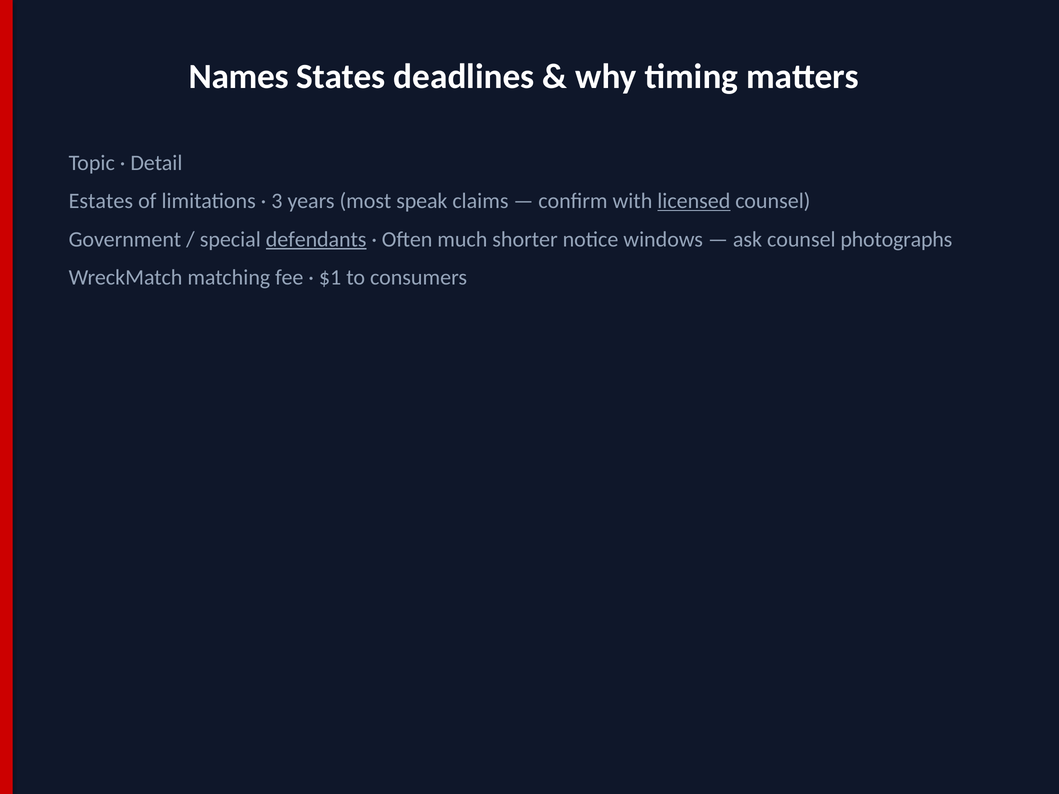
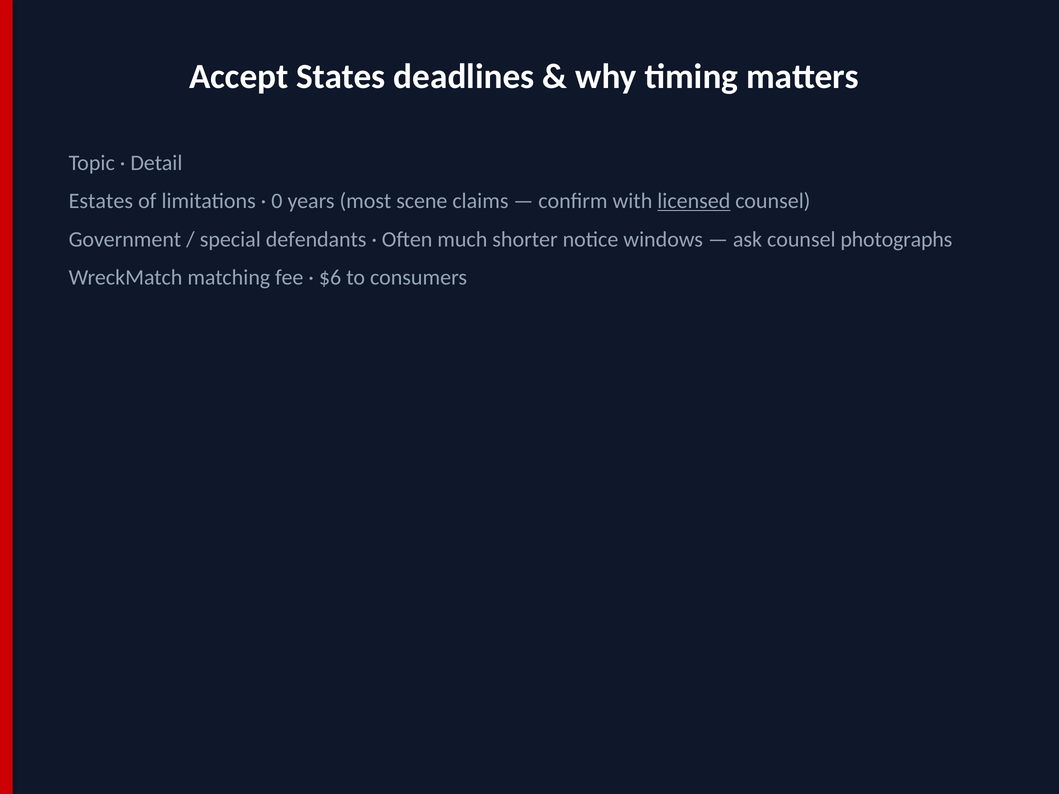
Names: Names -> Accept
3: 3 -> 0
speak: speak -> scene
defendants underline: present -> none
$1: $1 -> $6
